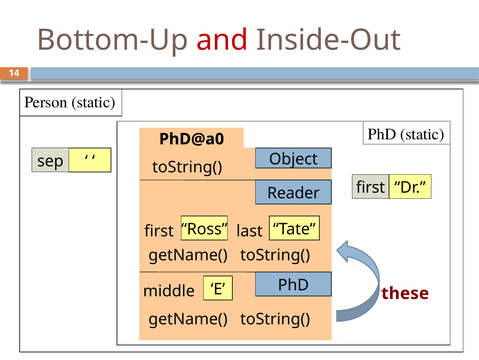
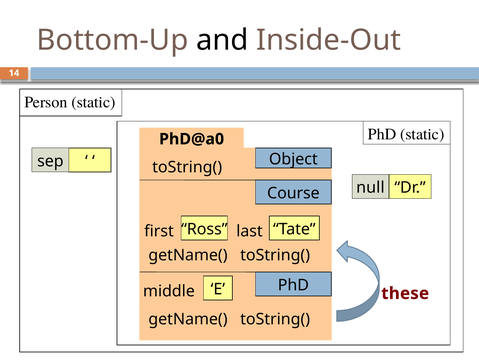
and colour: red -> black
first at (371, 187): first -> null
Reader: Reader -> Course
